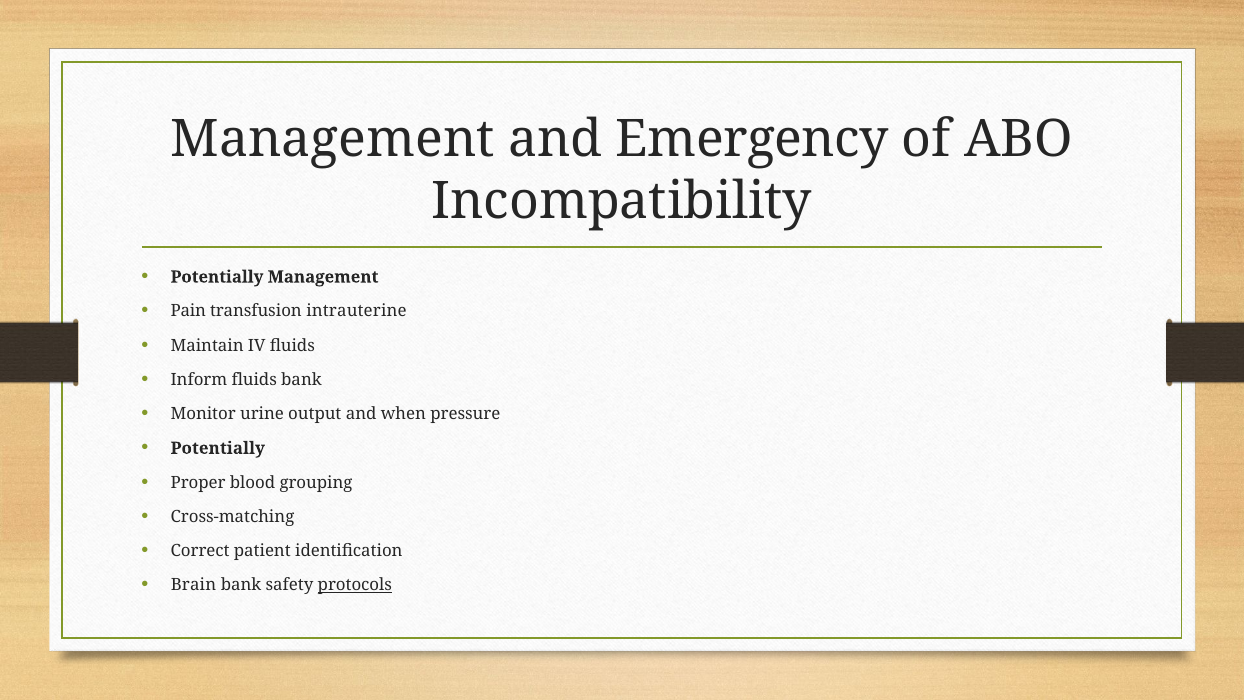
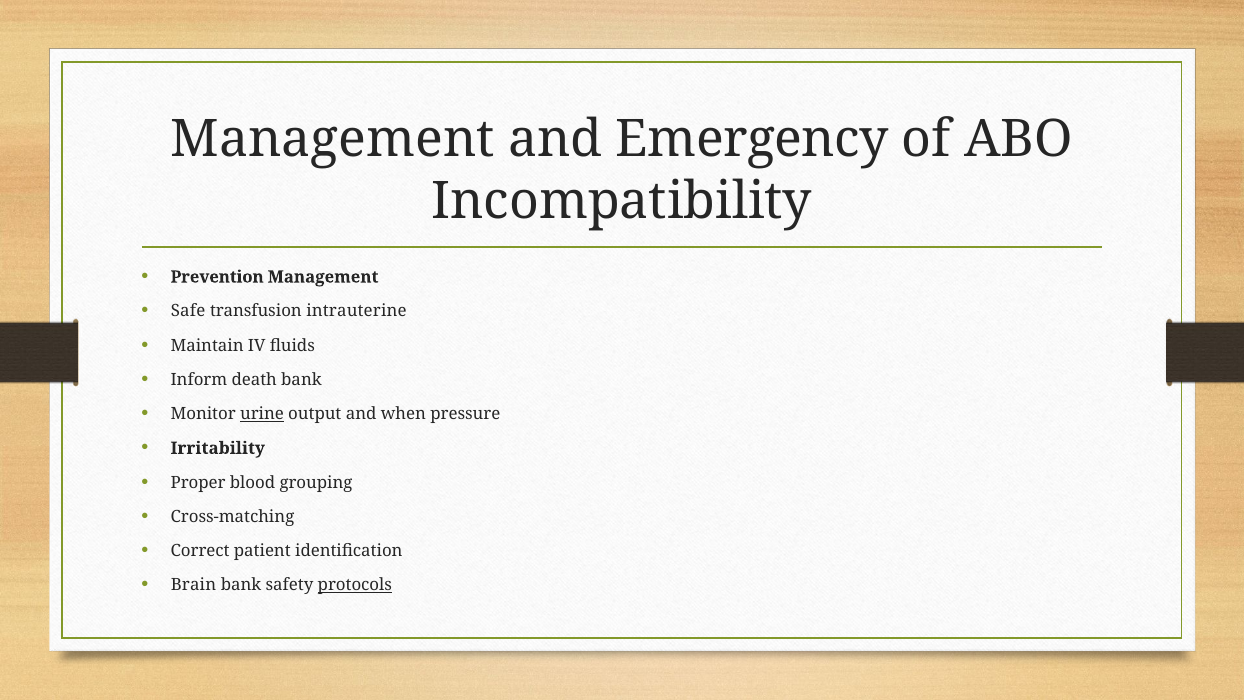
Potentially at (217, 277): Potentially -> Prevention
Pain: Pain -> Safe
Inform fluids: fluids -> death
urine underline: none -> present
Potentially at (218, 448): Potentially -> Irritability
